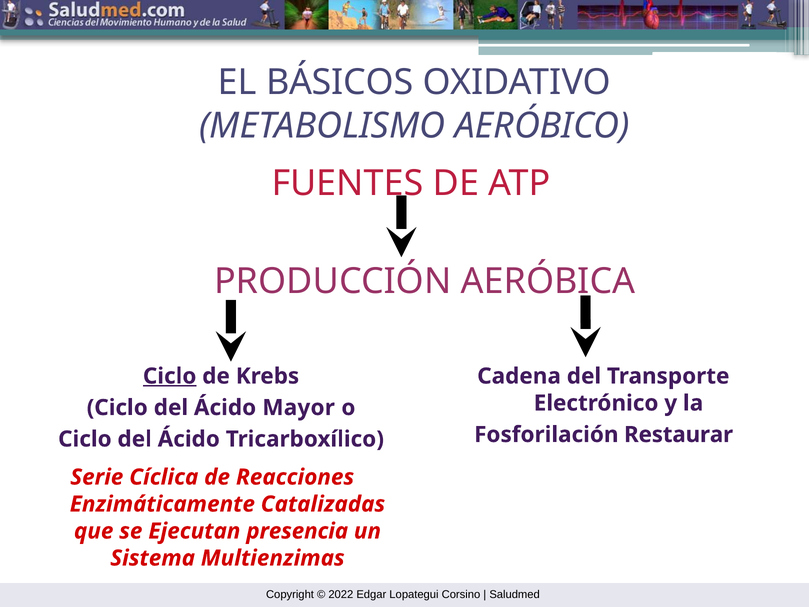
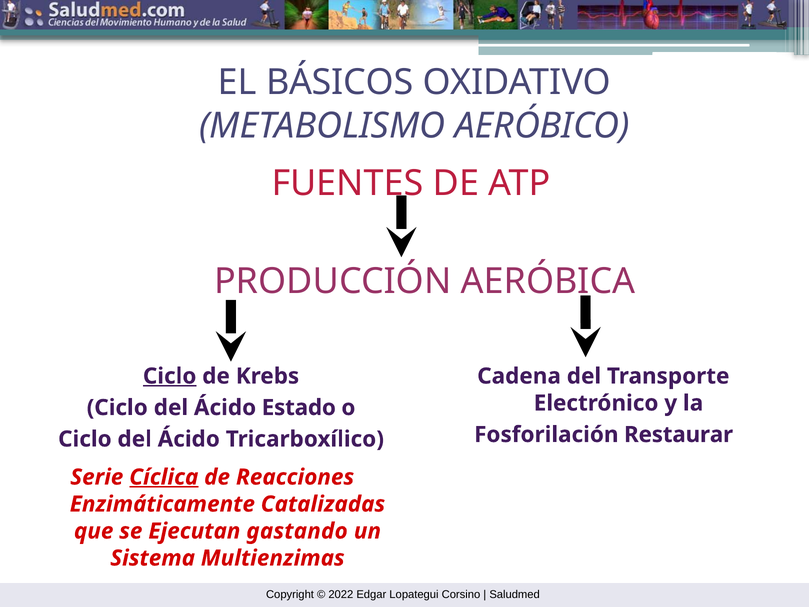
Mayor: Mayor -> Estado
Cíclica underline: none -> present
presencia: presencia -> gastando
